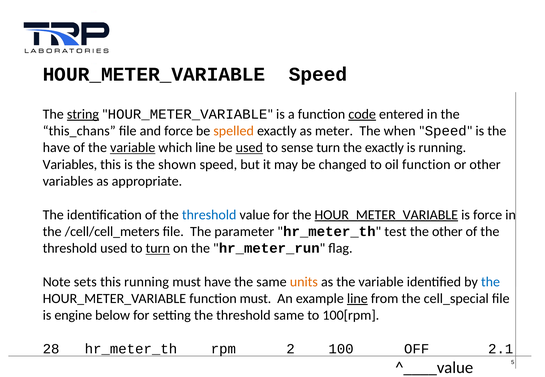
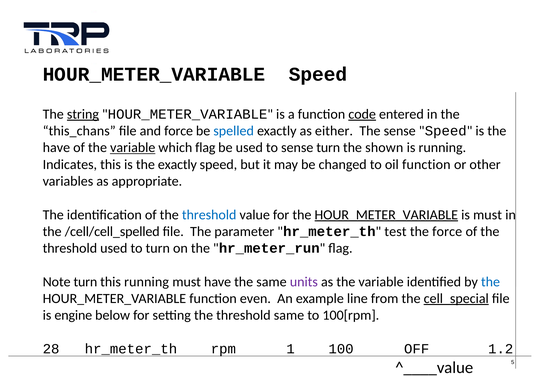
spelled colour: orange -> blue
meter: meter -> either
The when: when -> sense
which line: line -> flag
used at (249, 148) underline: present -> none
the exactly: exactly -> shown
Variables at (70, 165): Variables -> Indicates
the shown: shown -> exactly
is force: force -> must
/cell/cell_meters: /cell/cell_meters -> /cell/cell_spelled
the other: other -> force
turn at (158, 248) underline: present -> none
Note sets: sets -> turn
units colour: orange -> purple
function must: must -> even
line at (357, 299) underline: present -> none
cell_special underline: none -> present
2: 2 -> 1
2.1: 2.1 -> 1.2
